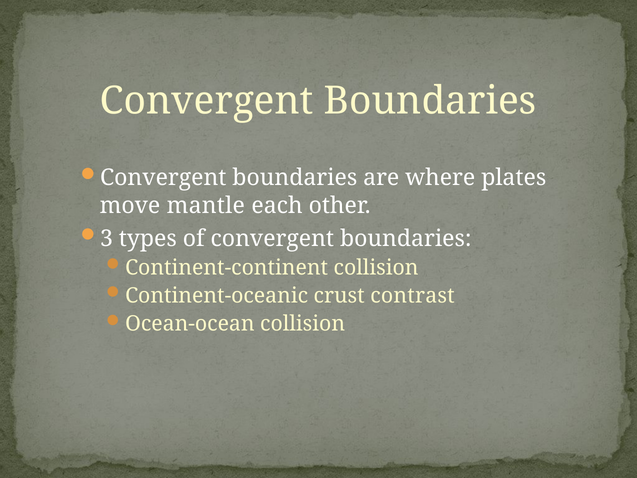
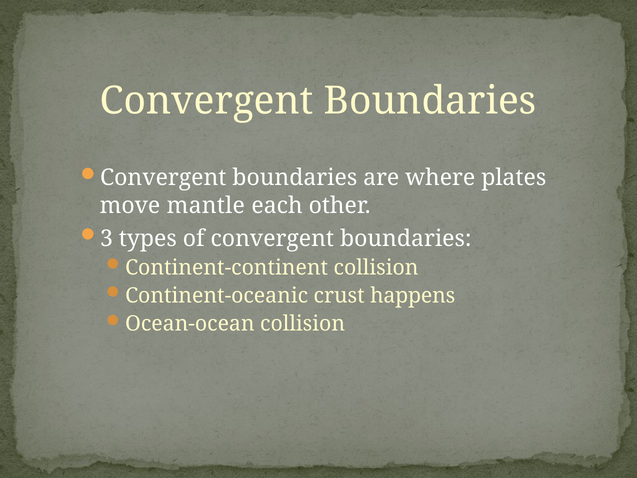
contrast: contrast -> happens
